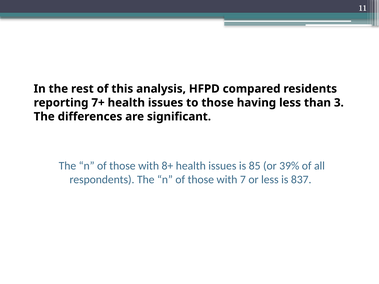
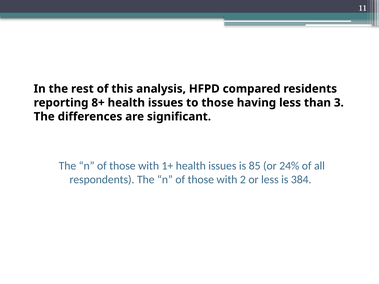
7+: 7+ -> 8+
8+: 8+ -> 1+
39%: 39% -> 24%
7: 7 -> 2
837: 837 -> 384
